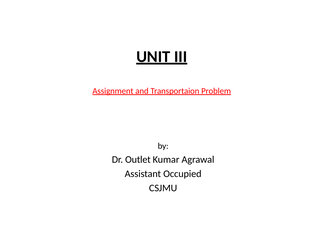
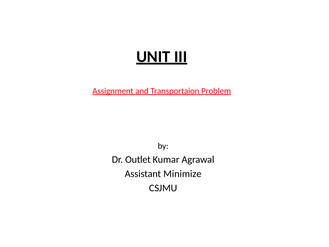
Occupied: Occupied -> Minimize
